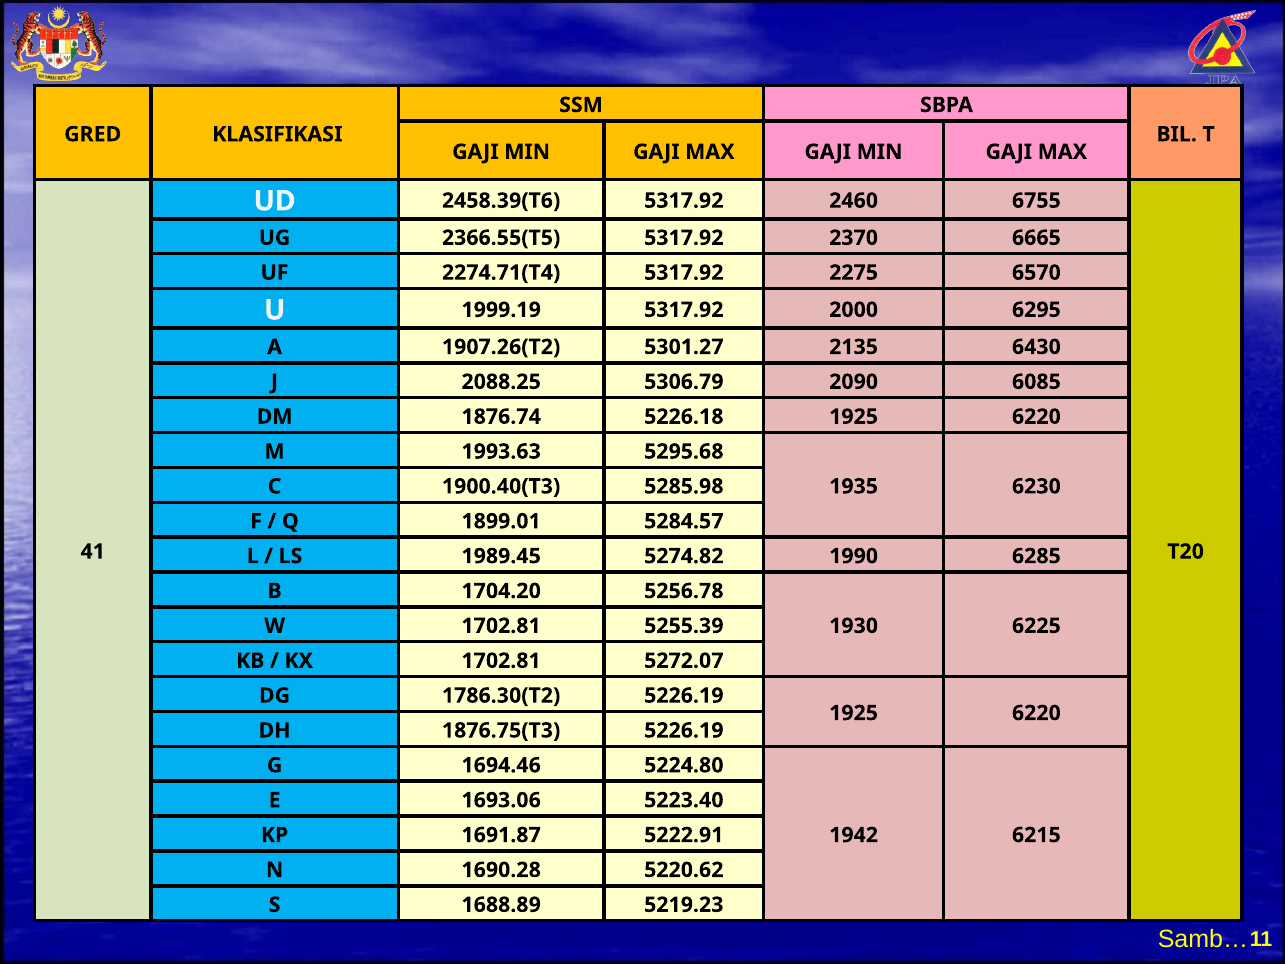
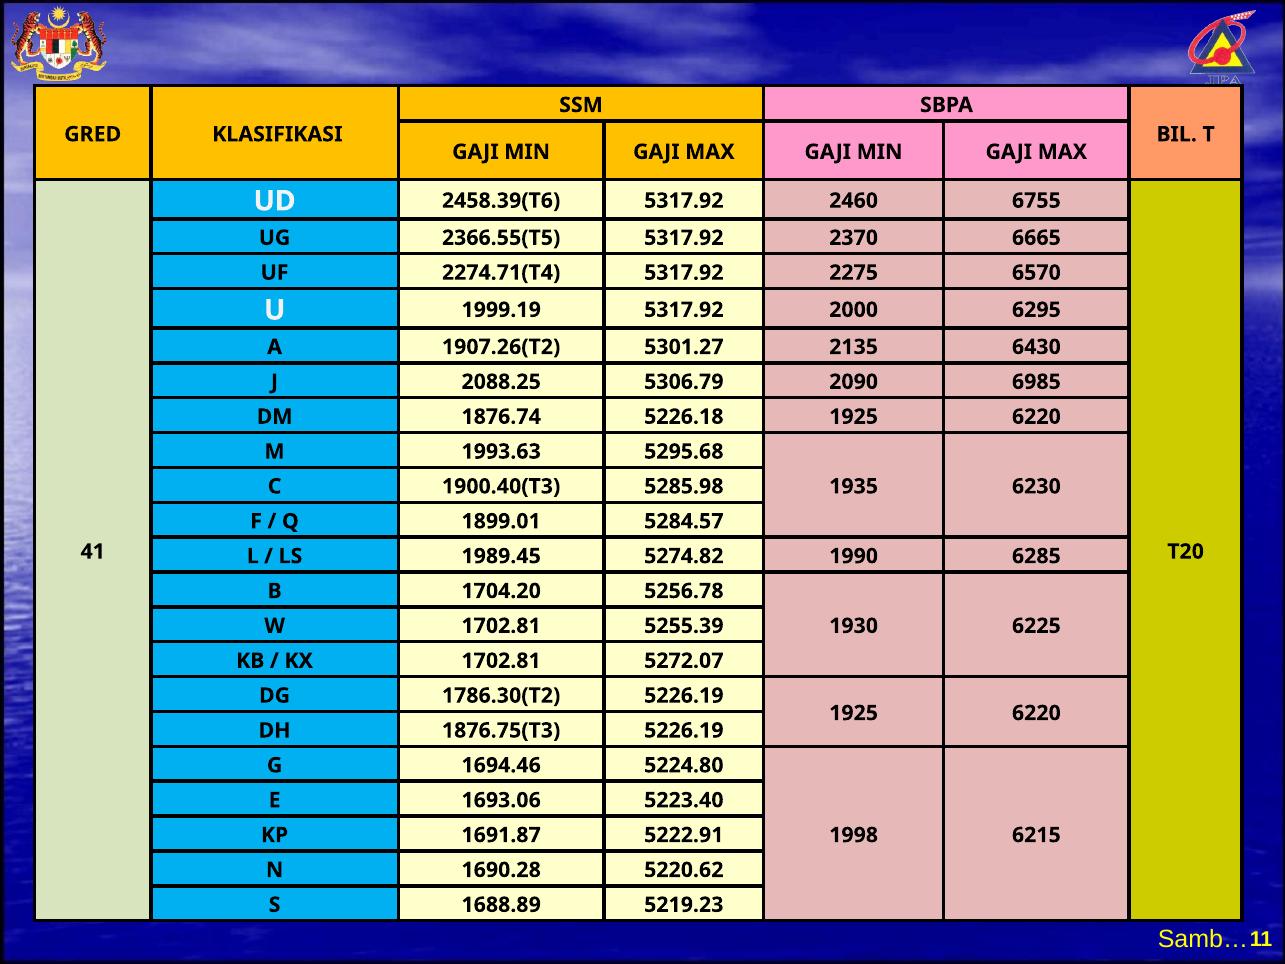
6085: 6085 -> 6985
1942: 1942 -> 1998
